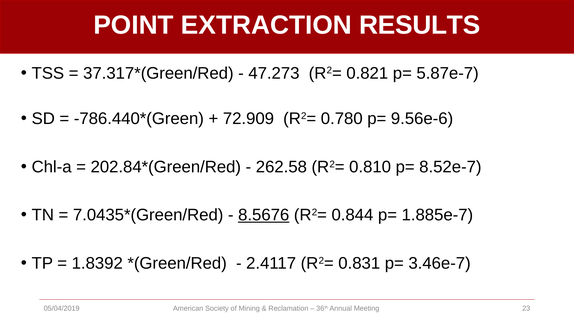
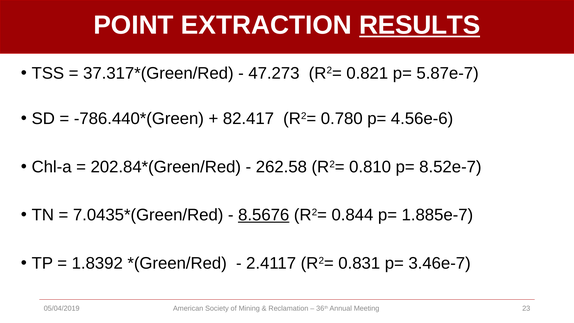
RESULTS underline: none -> present
72.909: 72.909 -> 82.417
9.56e-6: 9.56e-6 -> 4.56e-6
